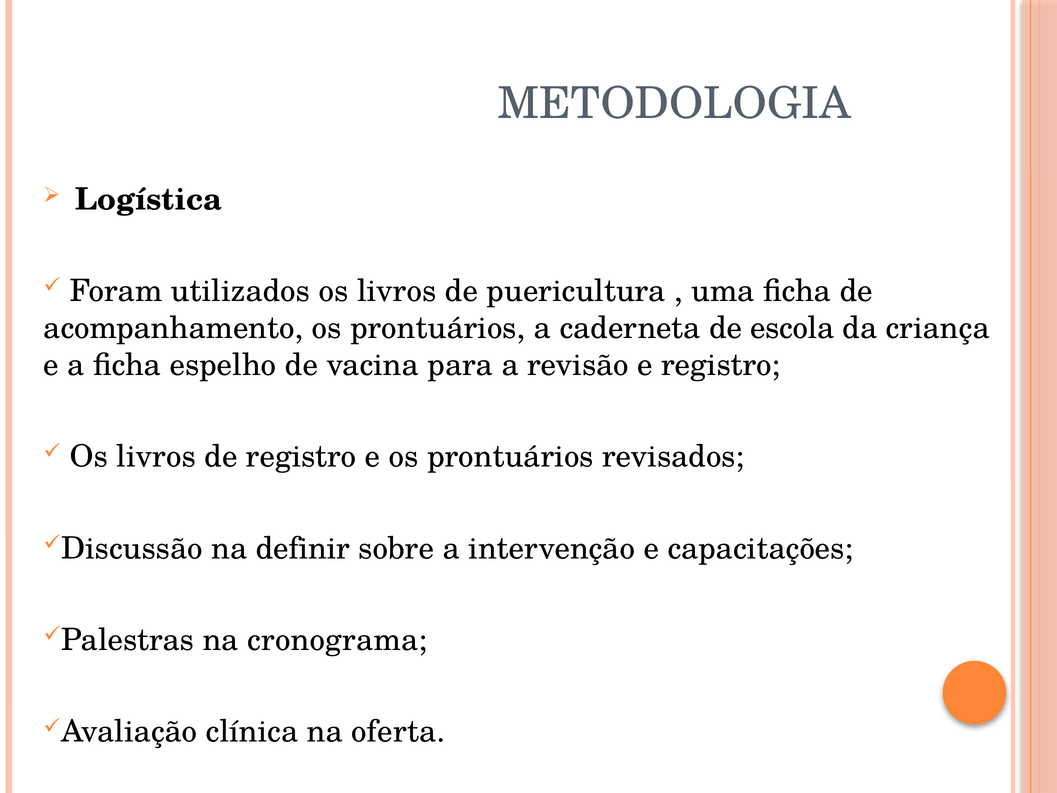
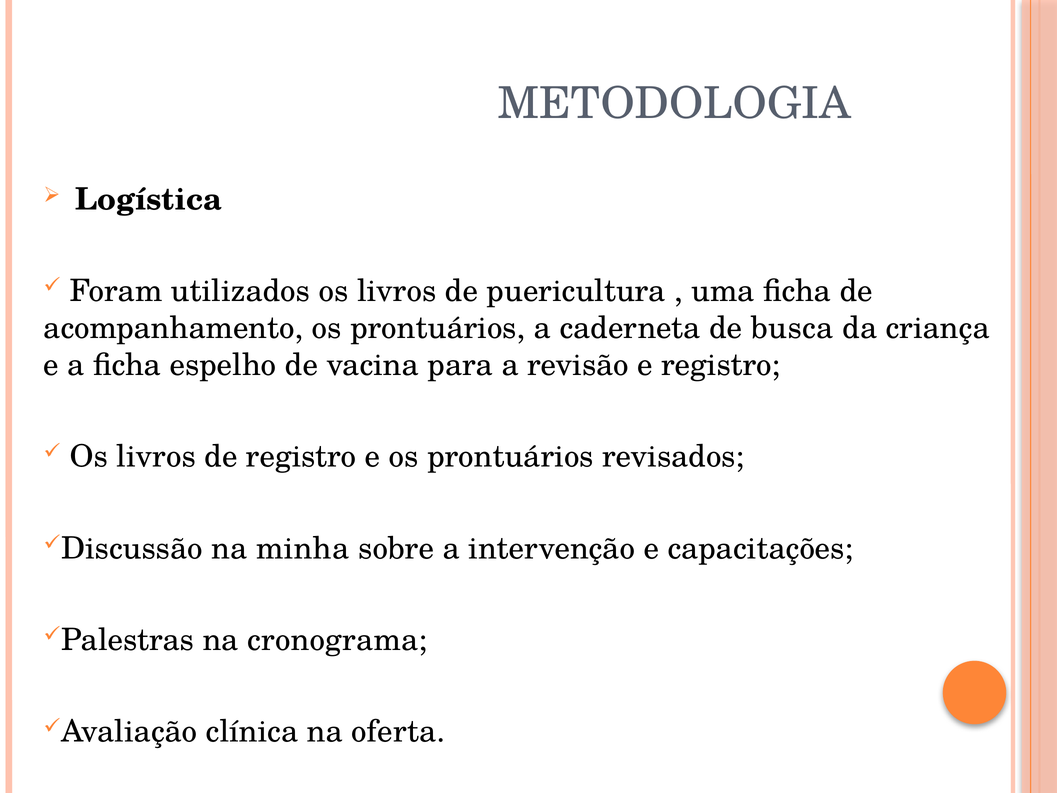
escola: escola -> busca
definir: definir -> minha
